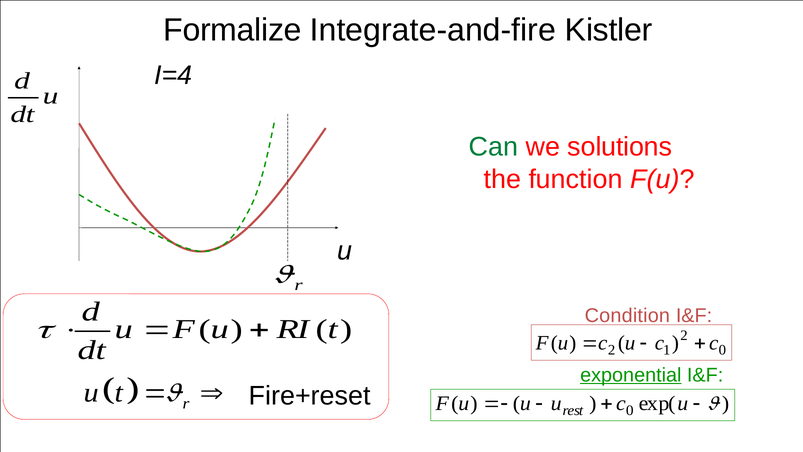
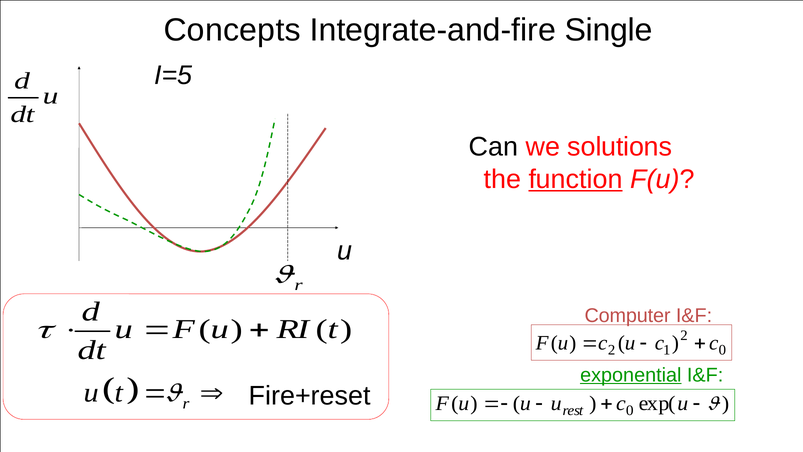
Formalize: Formalize -> Concepts
Kistler: Kistler -> Single
I=4: I=4 -> I=5
Can colour: green -> black
function underline: none -> present
Condition: Condition -> Computer
